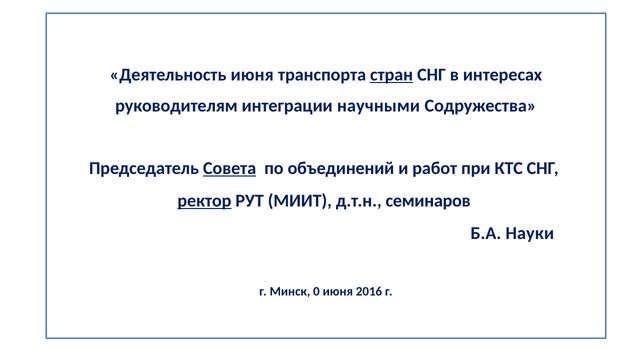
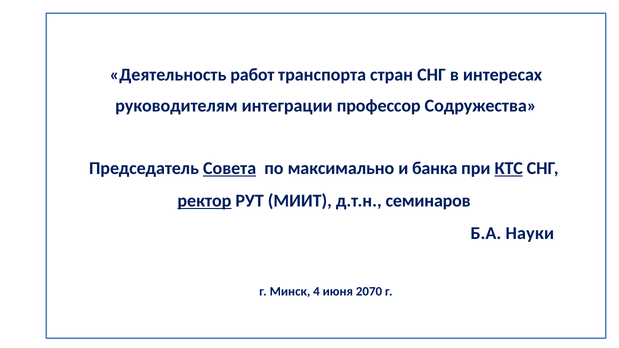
Деятельность июня: июня -> работ
стран underline: present -> none
научными: научными -> профессор
объединений: объединений -> максимально
работ: работ -> банка
КТС underline: none -> present
0: 0 -> 4
2016: 2016 -> 2070
